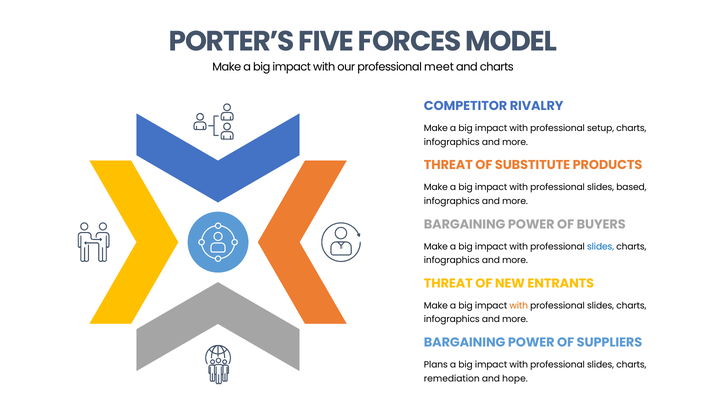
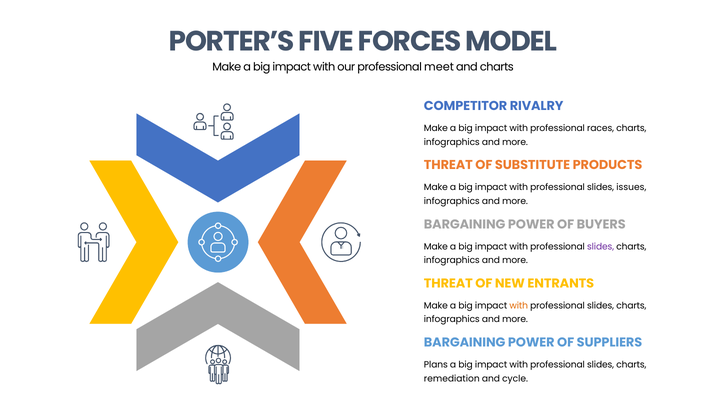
setup: setup -> races
based: based -> issues
slides at (601, 246) colour: blue -> purple
hope: hope -> cycle
